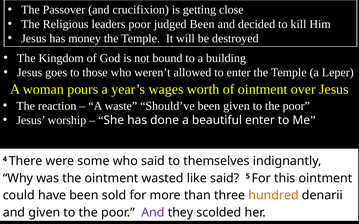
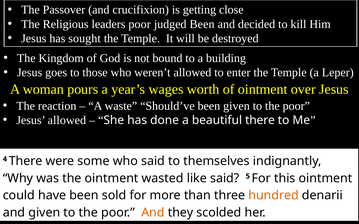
money: money -> sought
Jesus worship: worship -> allowed
beautiful enter: enter -> there
And at (153, 213) colour: purple -> orange
